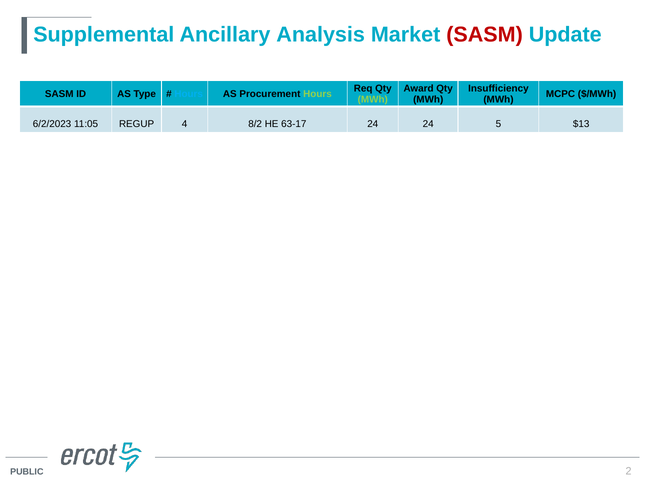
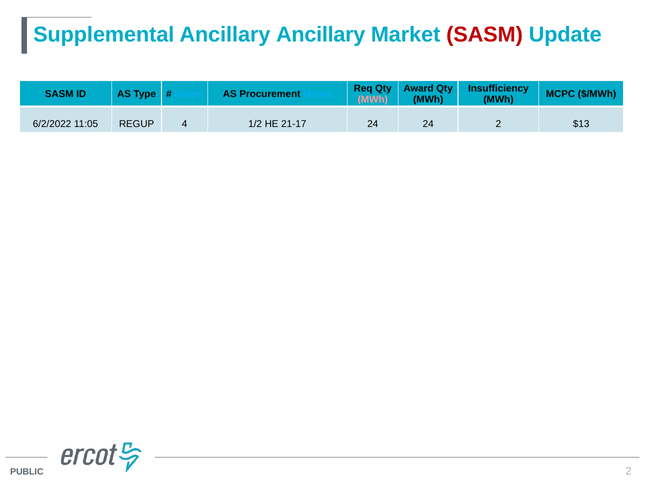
Ancillary Analysis: Analysis -> Ancillary
Hours at (317, 94) colour: light green -> light blue
MWh at (373, 100) colour: light green -> pink
6/2/2023: 6/2/2023 -> 6/2/2022
8/2: 8/2 -> 1/2
63-17: 63-17 -> 21-17
24 5: 5 -> 2
